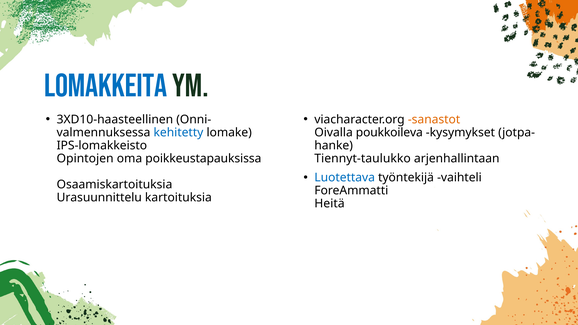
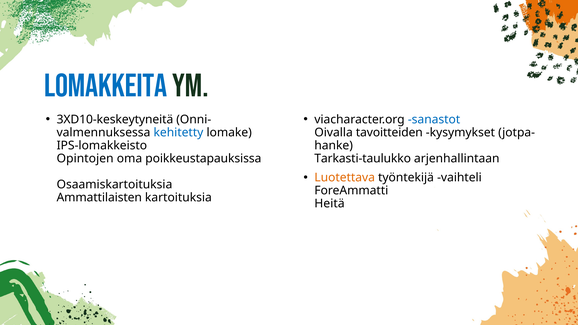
3XD10-haasteellinen: 3XD10-haasteellinen -> 3XD10-keskeytyneitä
sanastot colour: orange -> blue
poukkoileva: poukkoileva -> tavoitteiden
Tiennyt-taulukko: Tiennyt-taulukko -> Tarkasti-taulukko
Luotettava colour: blue -> orange
Urasuunnittelu: Urasuunnittelu -> Ammattilaisten
